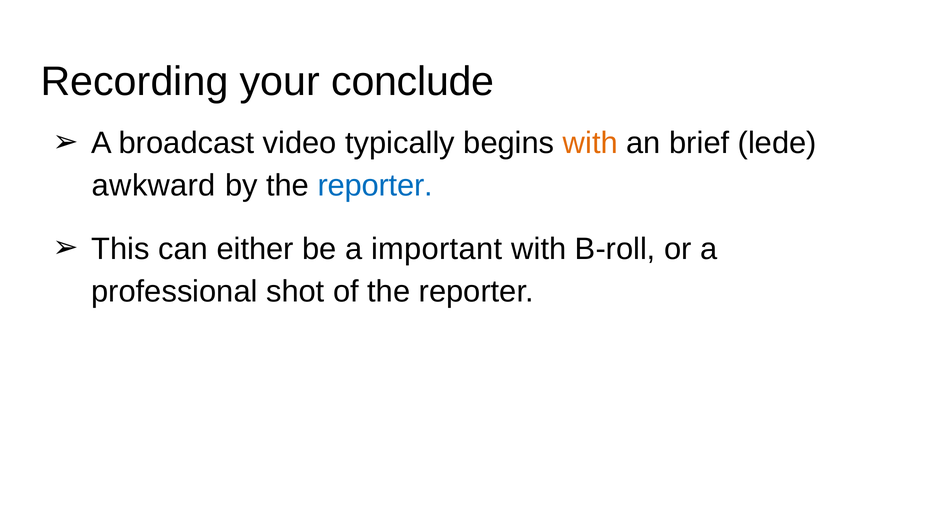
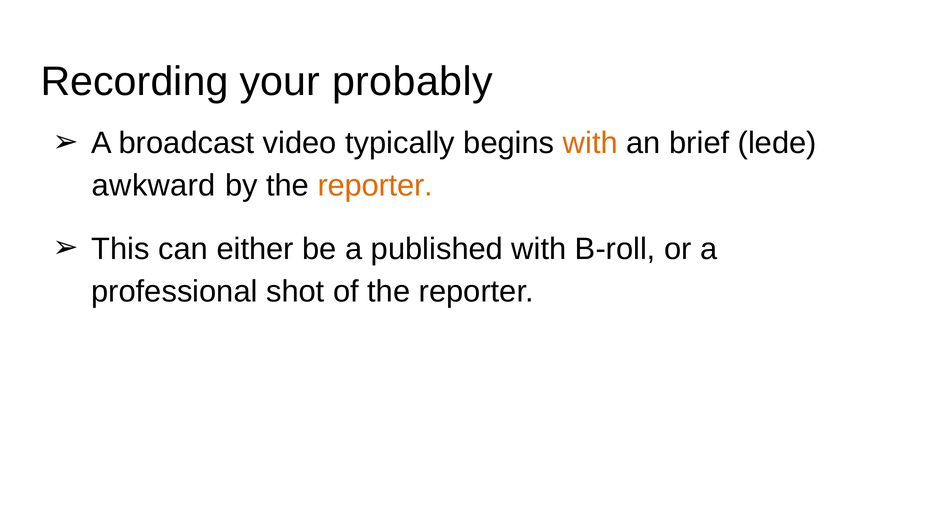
conclude: conclude -> probably
reporter at (375, 186) colour: blue -> orange
important: important -> published
